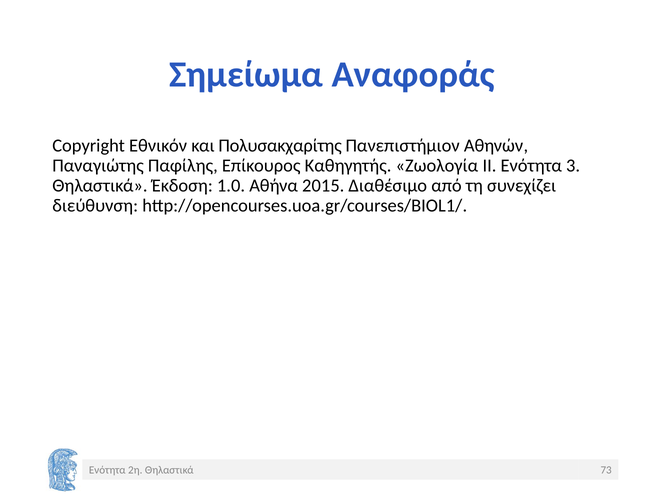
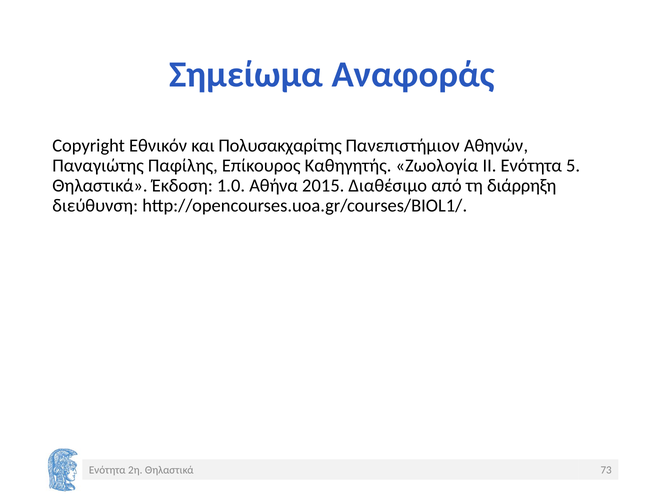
3: 3 -> 5
συνεχίζει: συνεχίζει -> διάρρηξη
